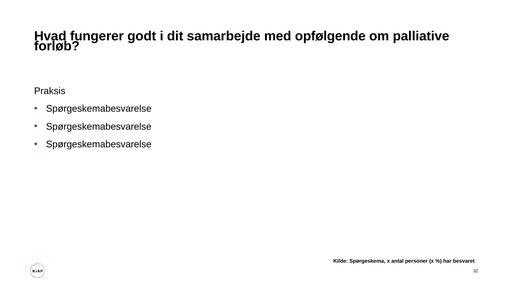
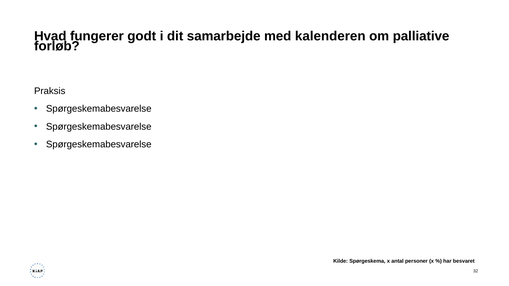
opfølgende: opfølgende -> kalenderen
